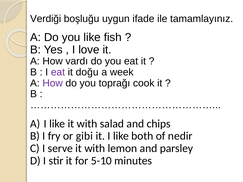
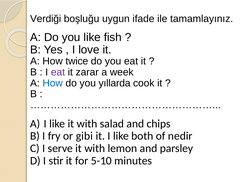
vardı: vardı -> twice
doğu: doğu -> zarar
How at (53, 83) colour: purple -> blue
toprağı: toprağı -> yıllarda
